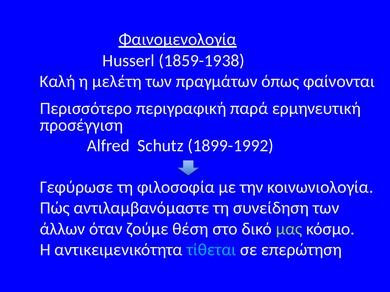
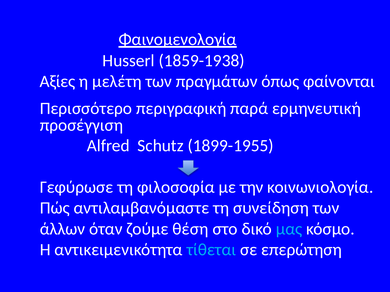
Καλή: Καλή -> Αξίες
1899-1992: 1899-1992 -> 1899-1955
μας colour: light green -> light blue
